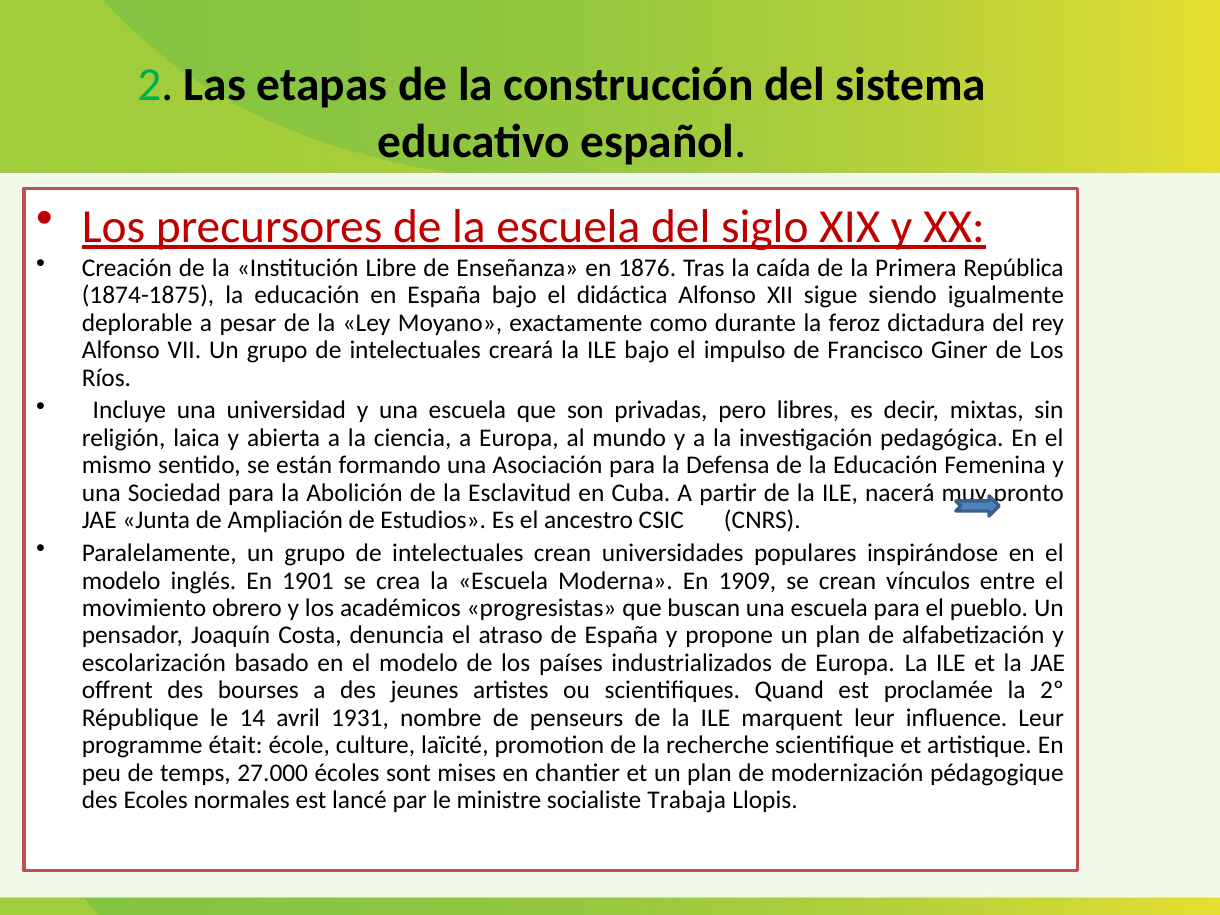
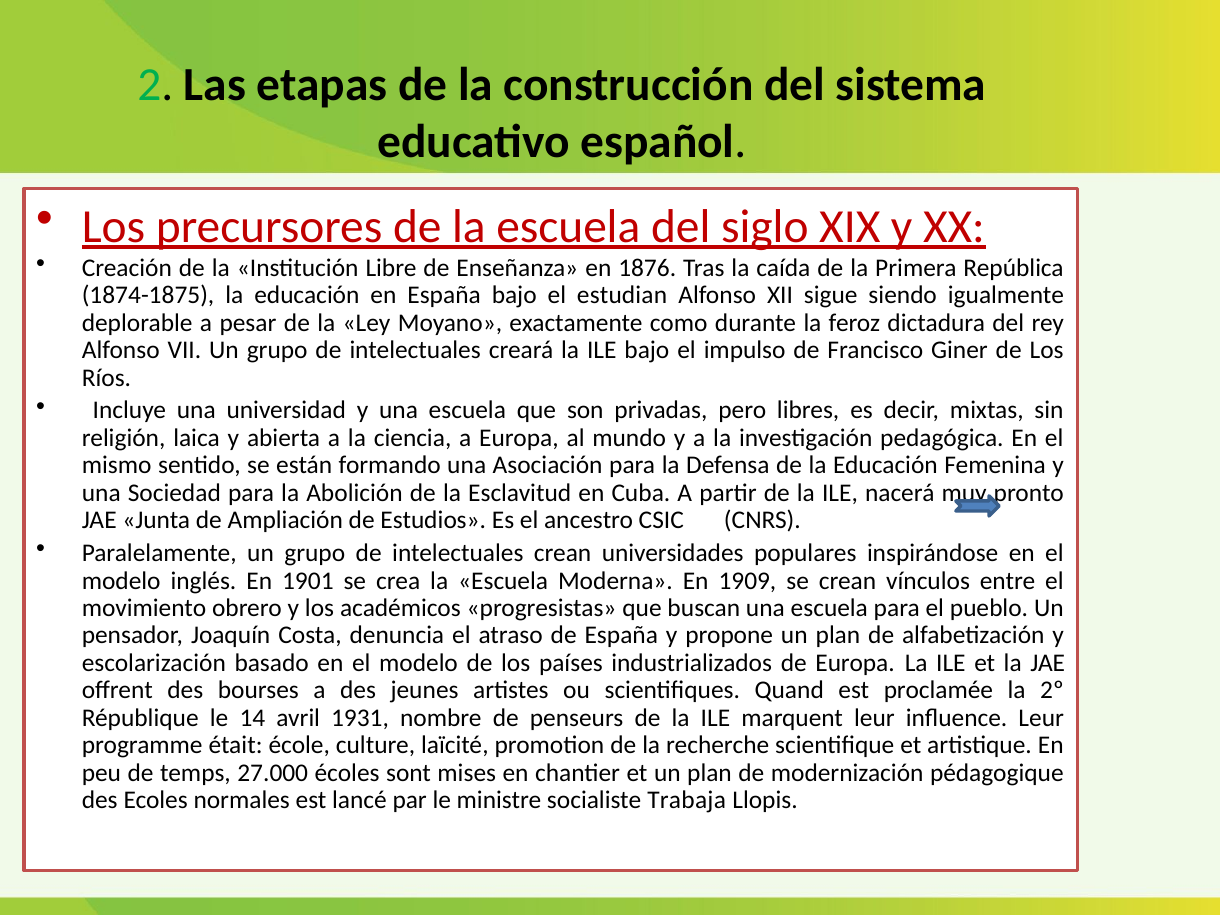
didáctica: didáctica -> estudian
